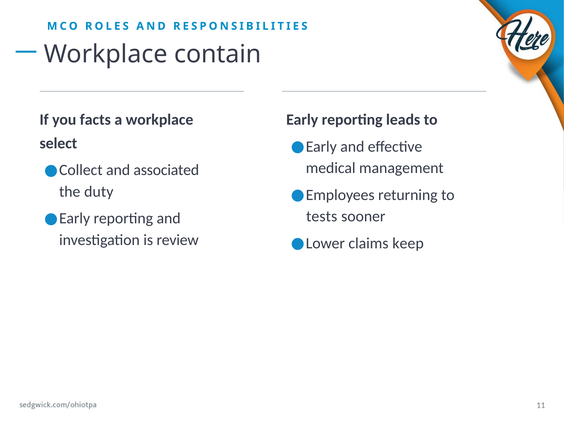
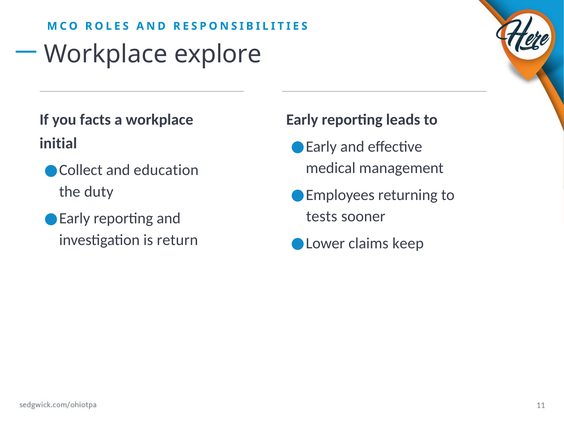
contain: contain -> explore
select: select -> initial
associated: associated -> education
review: review -> return
